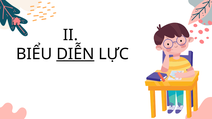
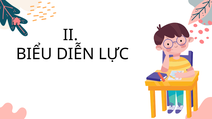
DIỄN underline: present -> none
